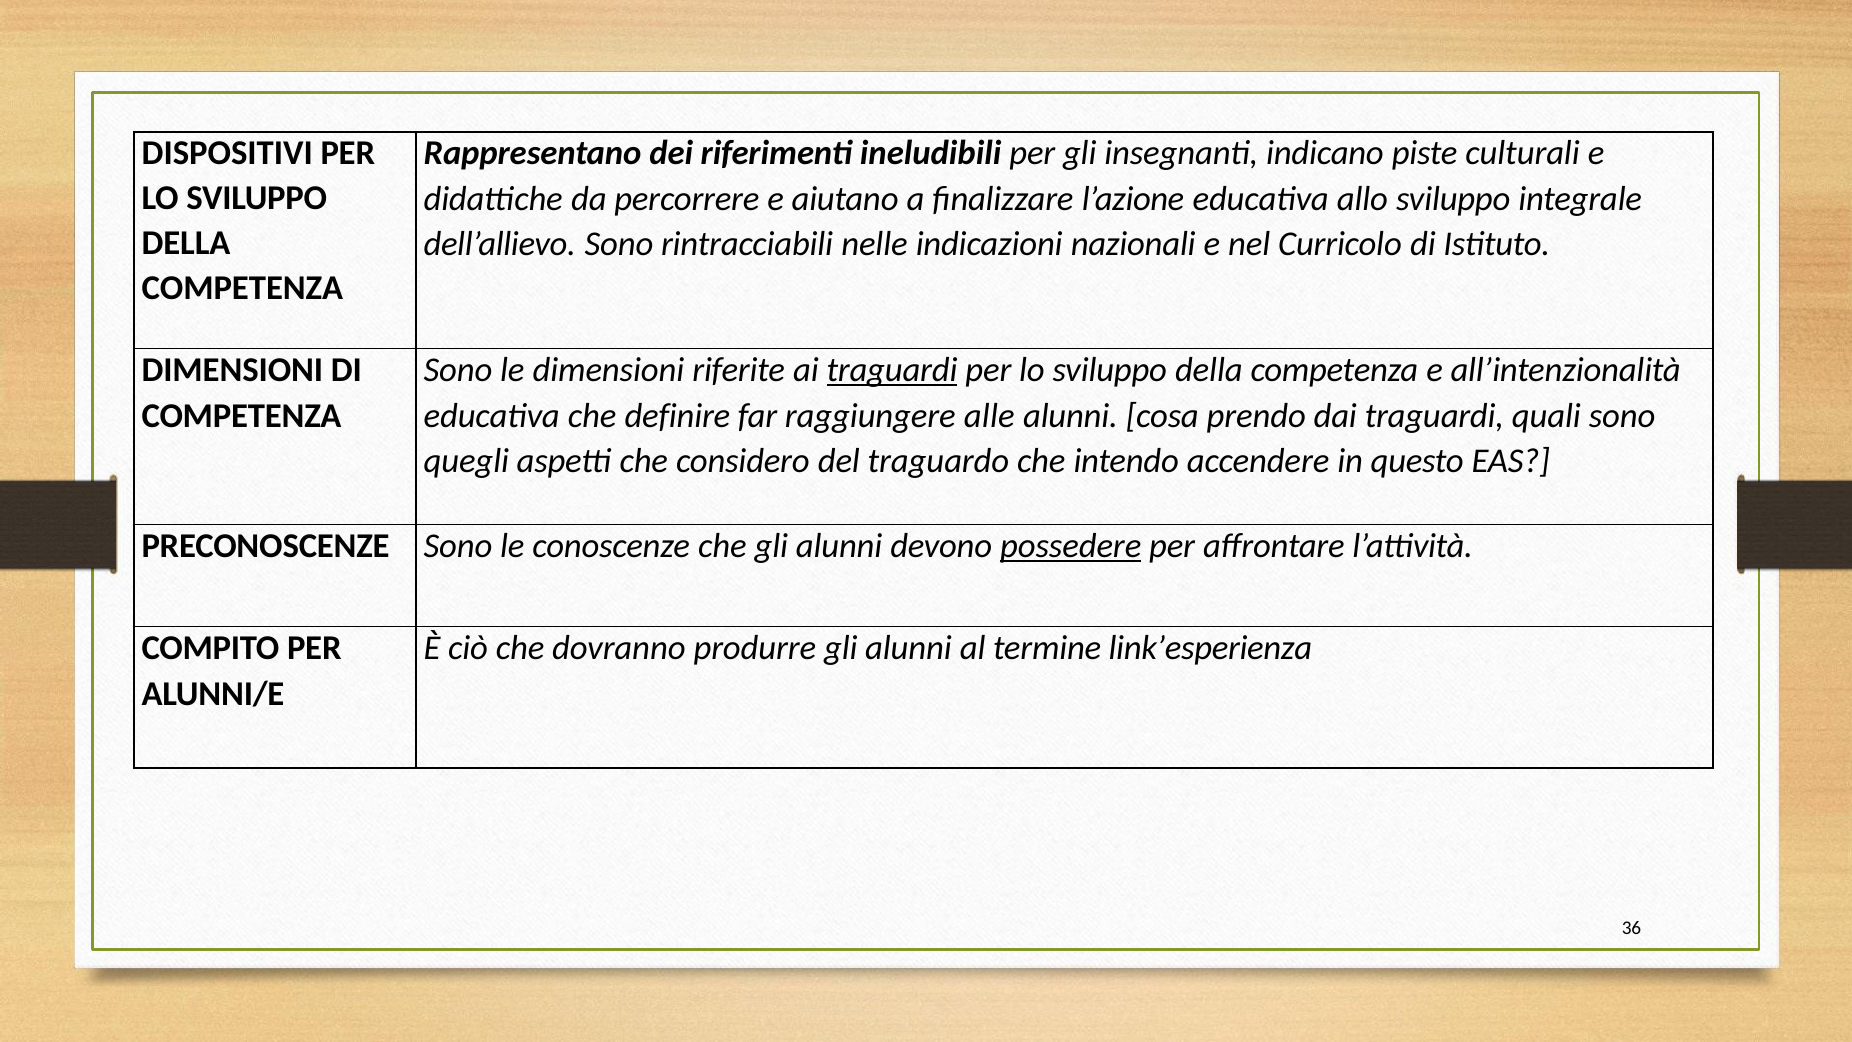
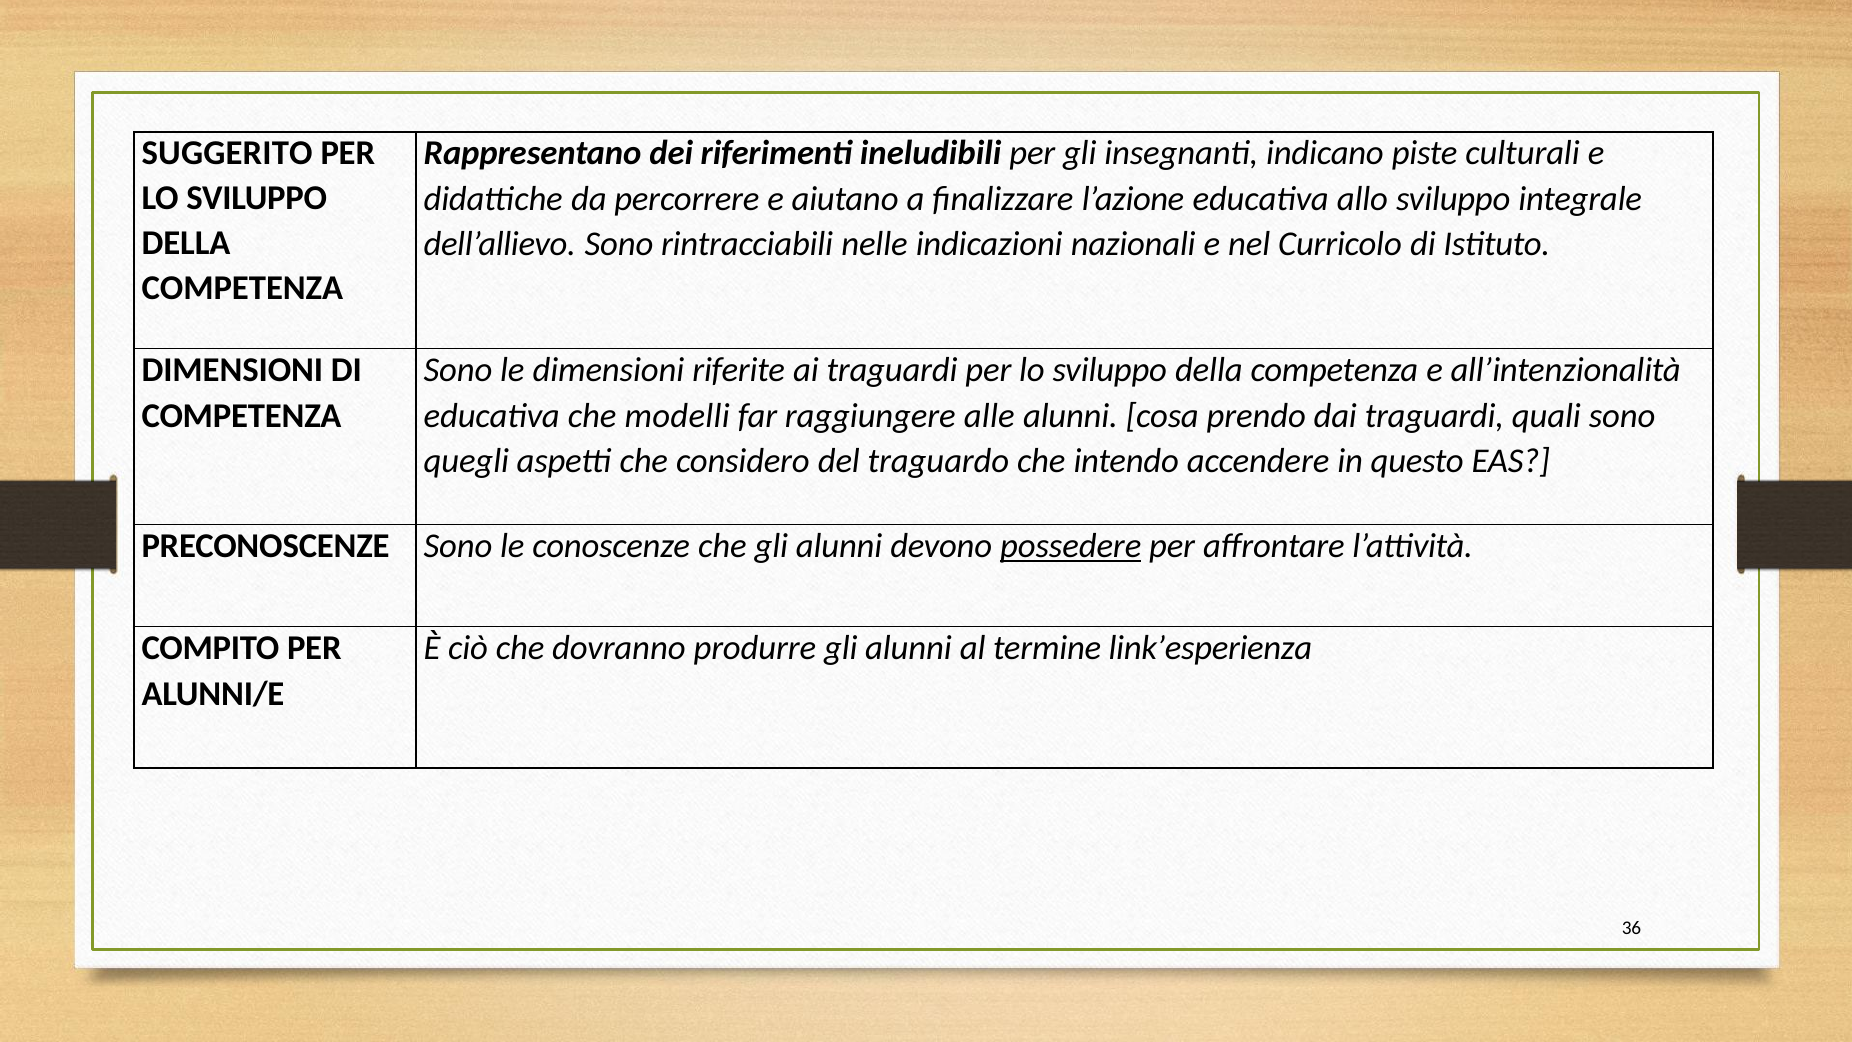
DISPOSITIVI: DISPOSITIVI -> SUGGERITO
traguardi at (892, 370) underline: present -> none
definire: definire -> modelli
